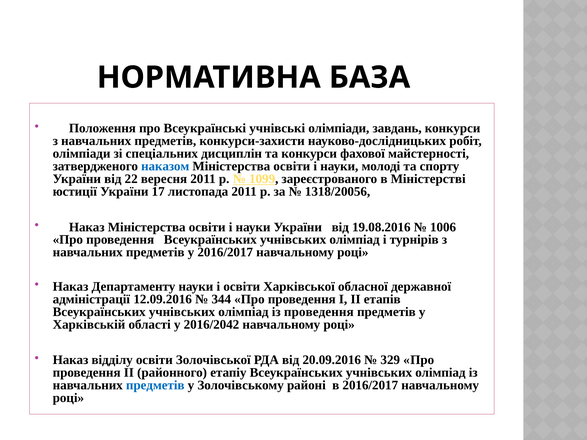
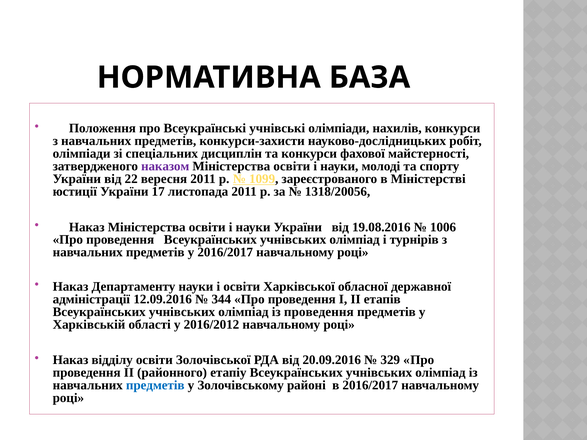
завдань: завдань -> нахилів
наказом colour: blue -> purple
2016/2042: 2016/2042 -> 2016/2012
